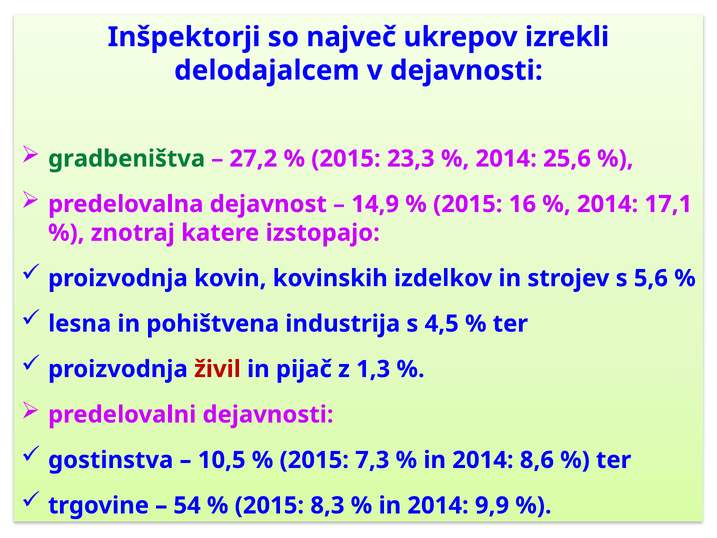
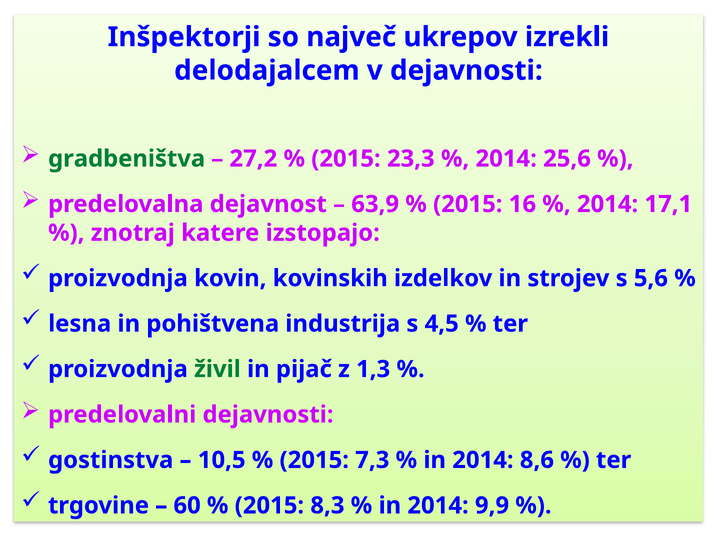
14,9: 14,9 -> 63,9
živil colour: red -> green
54: 54 -> 60
